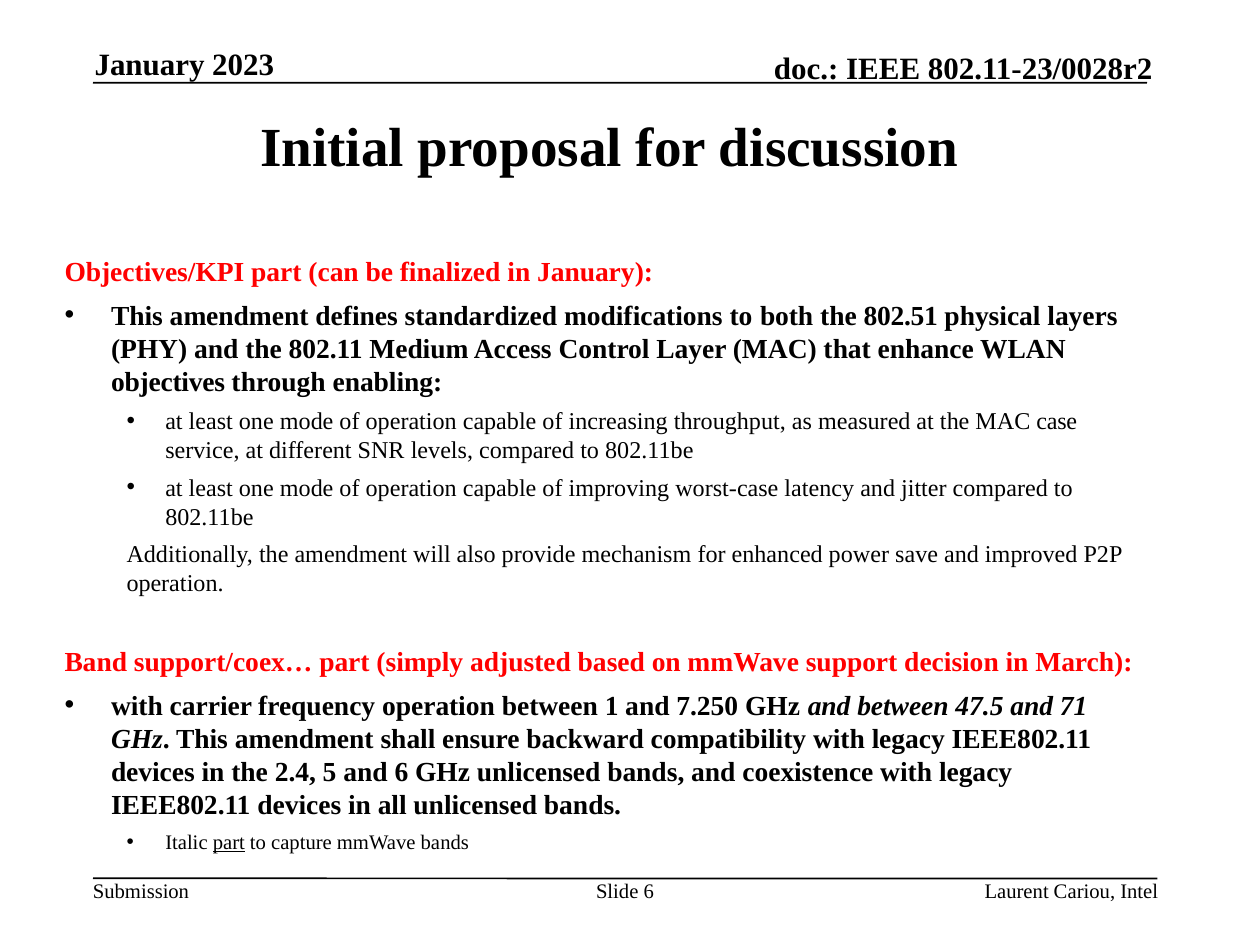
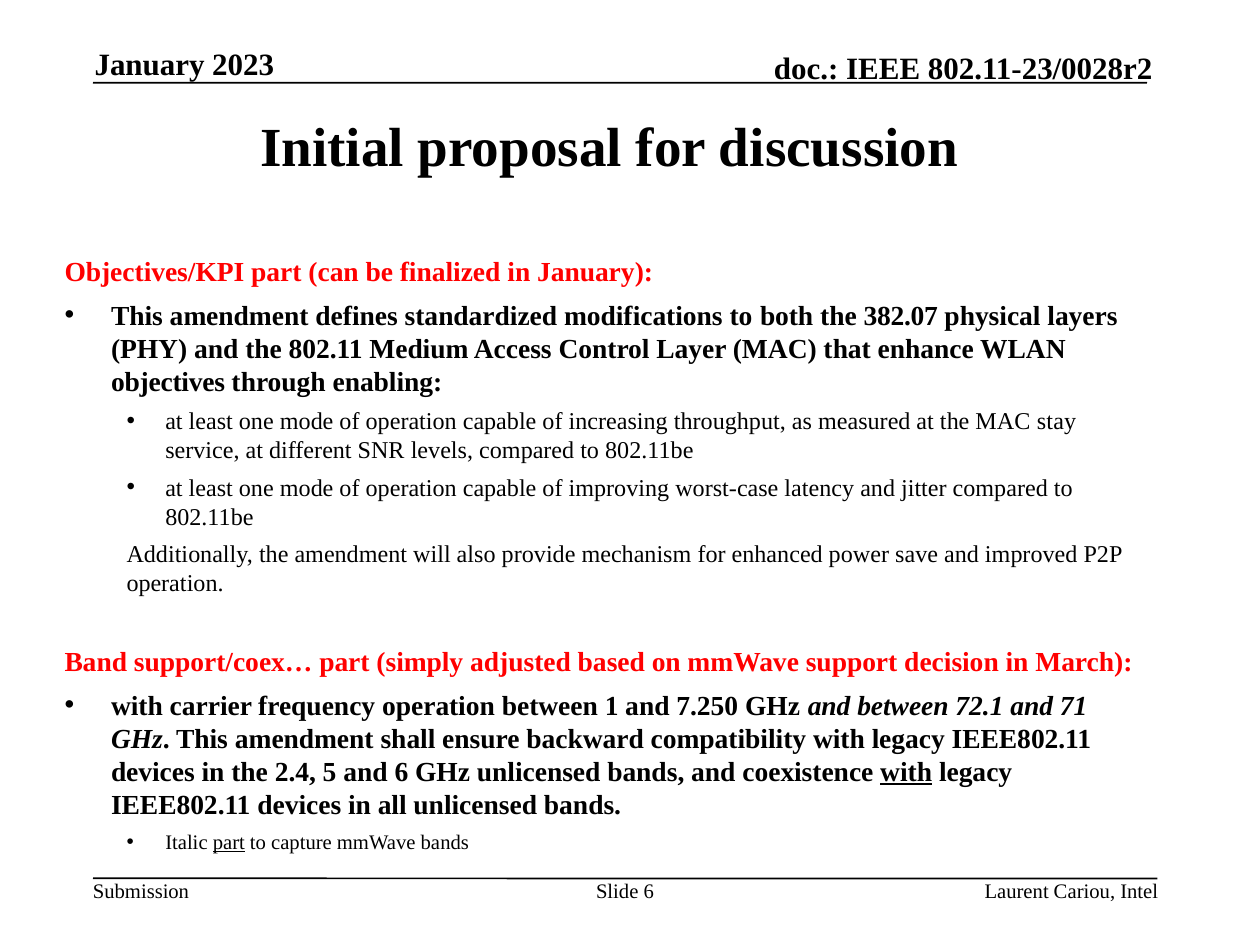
802.51: 802.51 -> 382.07
case: case -> stay
47.5: 47.5 -> 72.1
with at (906, 772) underline: none -> present
